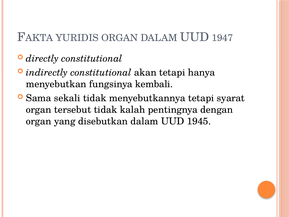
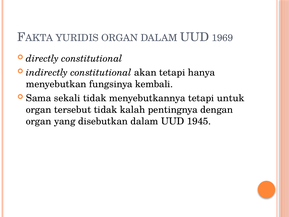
1947: 1947 -> 1969
syarat: syarat -> untuk
